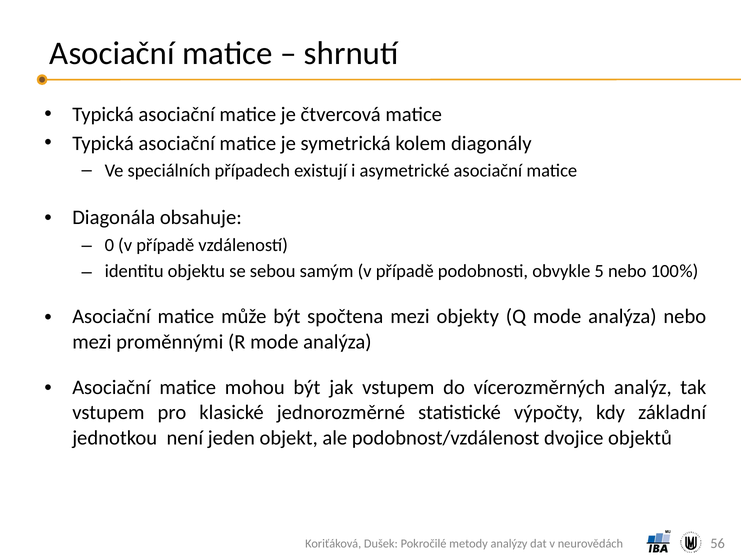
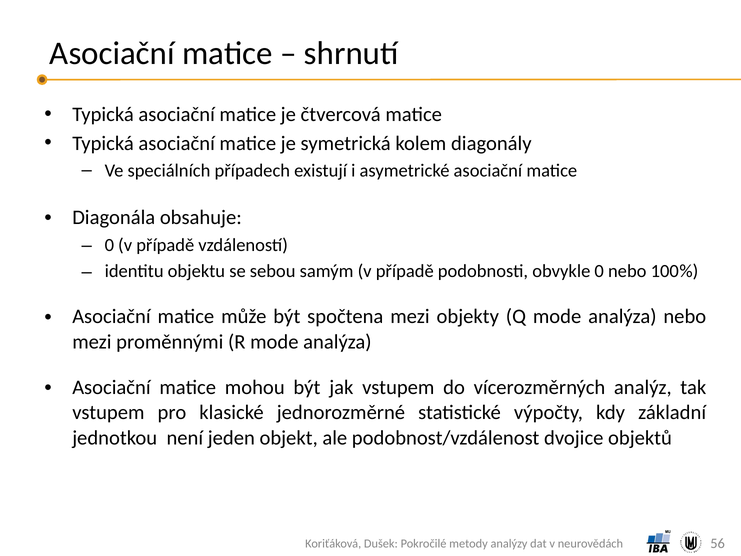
obvykle 5: 5 -> 0
